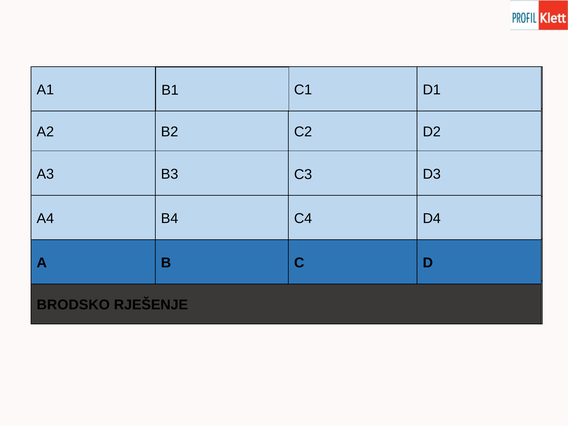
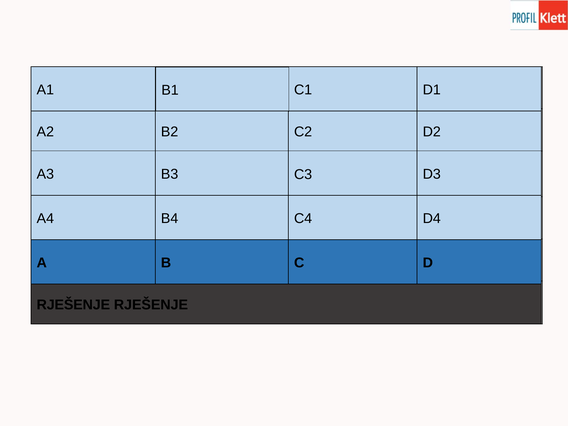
BRODSKO at (73, 305): BRODSKO -> RJEŠENJE
